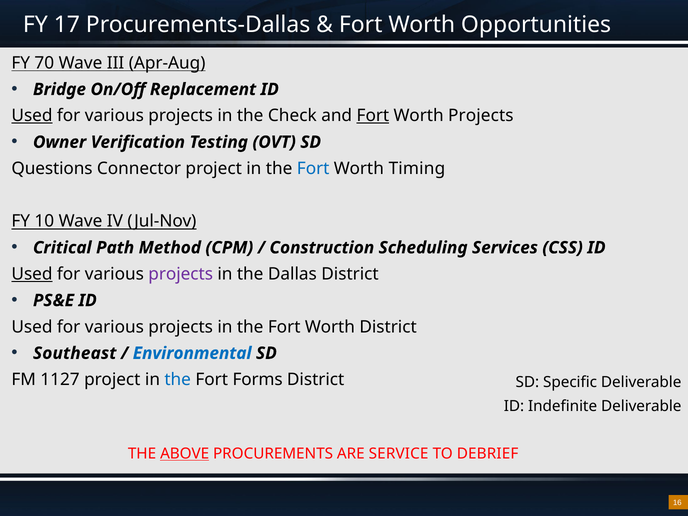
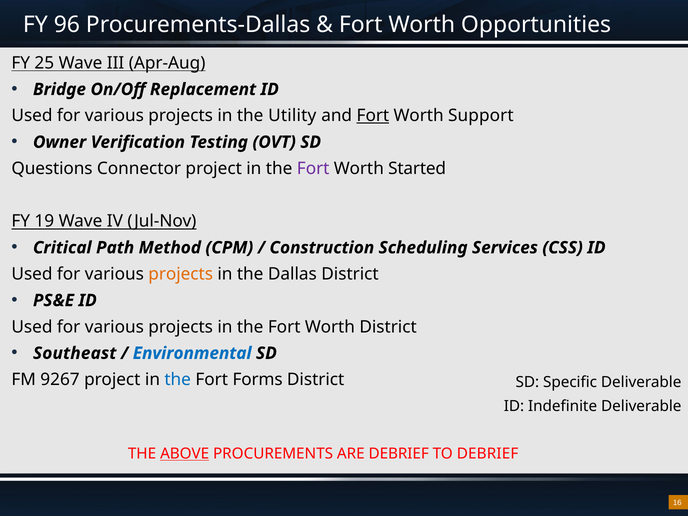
17: 17 -> 96
70: 70 -> 25
Used at (32, 116) underline: present -> none
Check: Check -> Utility
Worth Projects: Projects -> Support
Fort at (313, 169) colour: blue -> purple
Timing: Timing -> Started
10: 10 -> 19
Used at (32, 274) underline: present -> none
projects at (181, 274) colour: purple -> orange
1127: 1127 -> 9267
ARE SERVICE: SERVICE -> DEBRIEF
